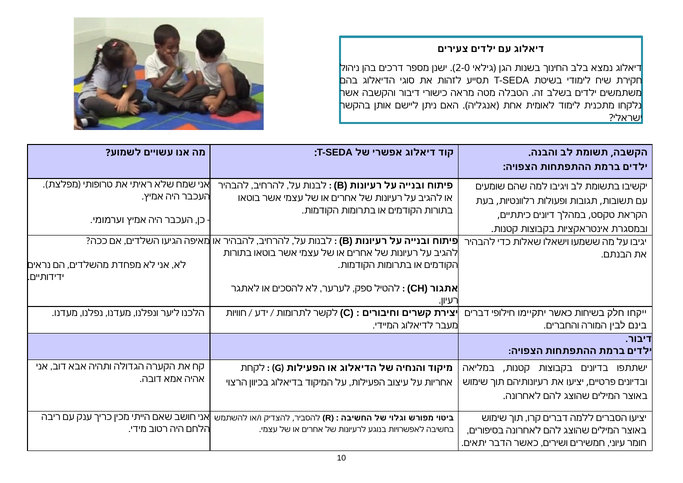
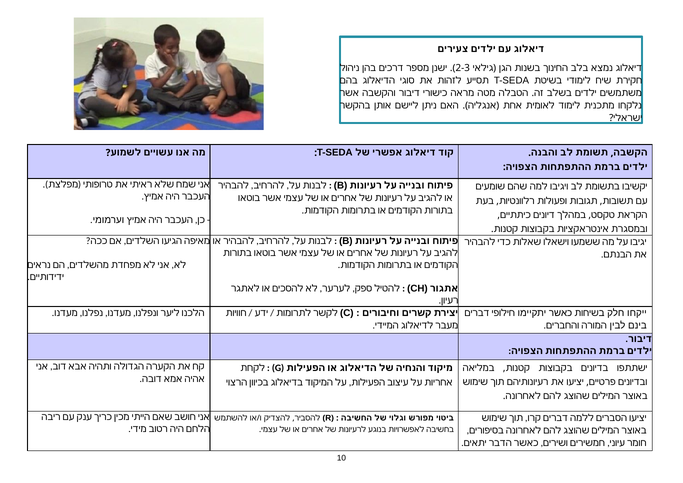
2-0: 2-0 -> 2-3
